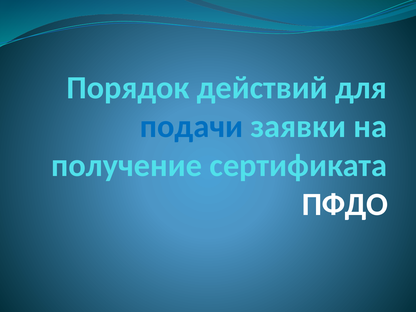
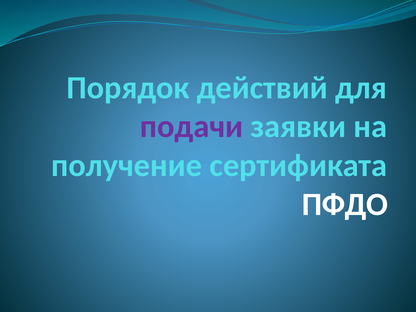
подачи colour: blue -> purple
